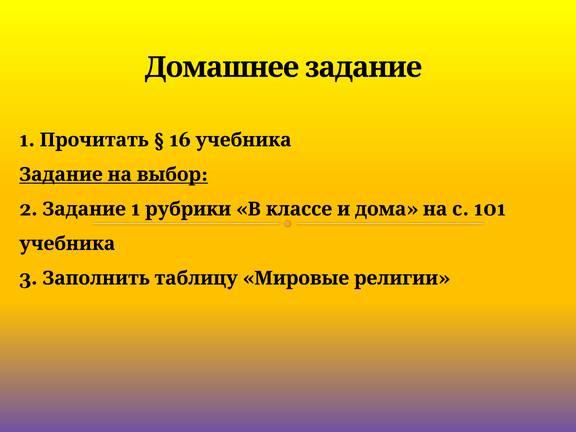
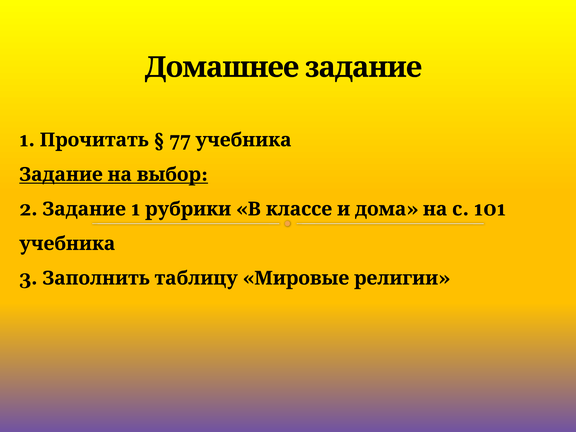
16: 16 -> 77
